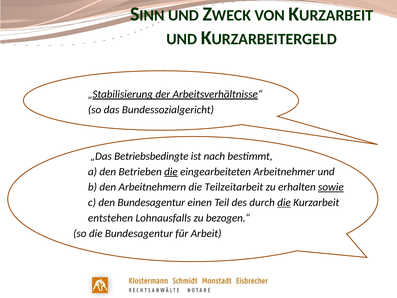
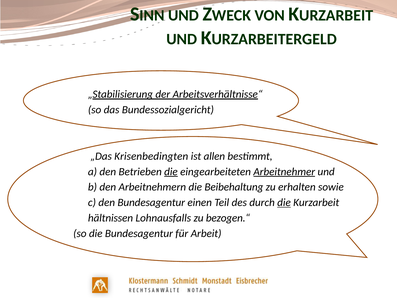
Betriebsbedingte: Betriebsbedingte -> Krisenbedingten
nach: nach -> allen
Arbeitnehmer underline: none -> present
Teilzeitarbeit: Teilzeitarbeit -> Beibehaltung
sowie underline: present -> none
entstehen: entstehen -> hältnissen
